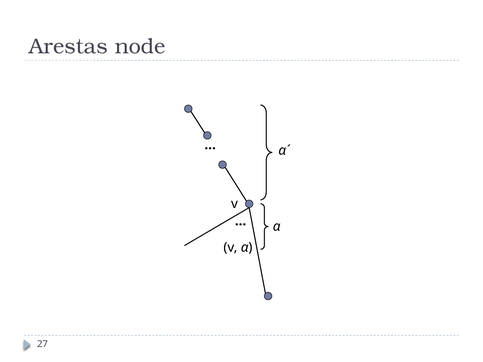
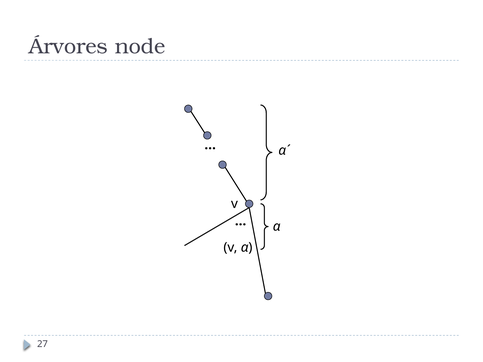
Arestas: Arestas -> Árvores
